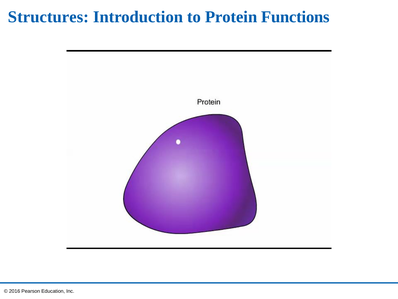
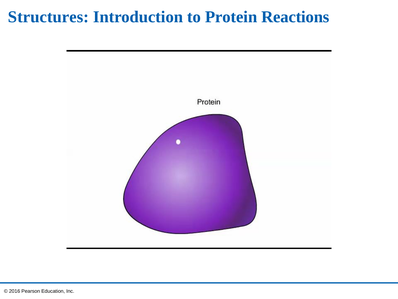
Functions: Functions -> Reactions
